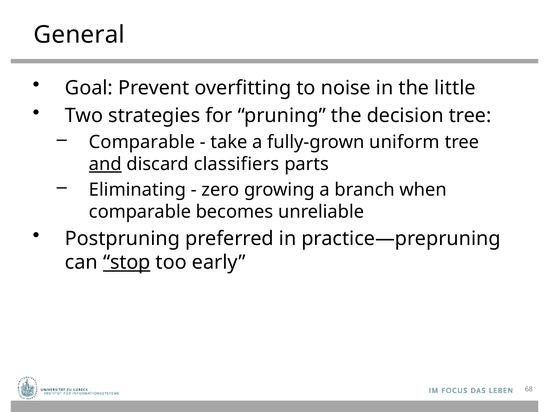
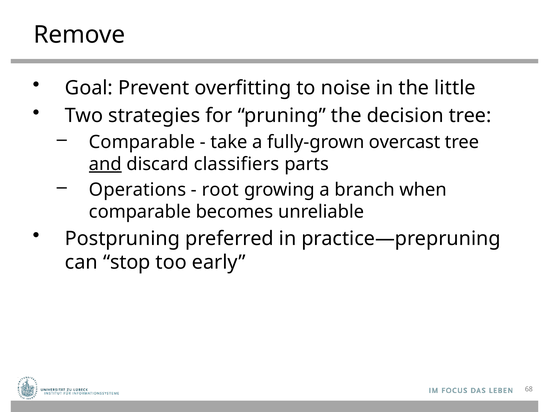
General: General -> Remove
uniform: uniform -> overcast
Eliminating: Eliminating -> Operations
zero: zero -> root
stop underline: present -> none
